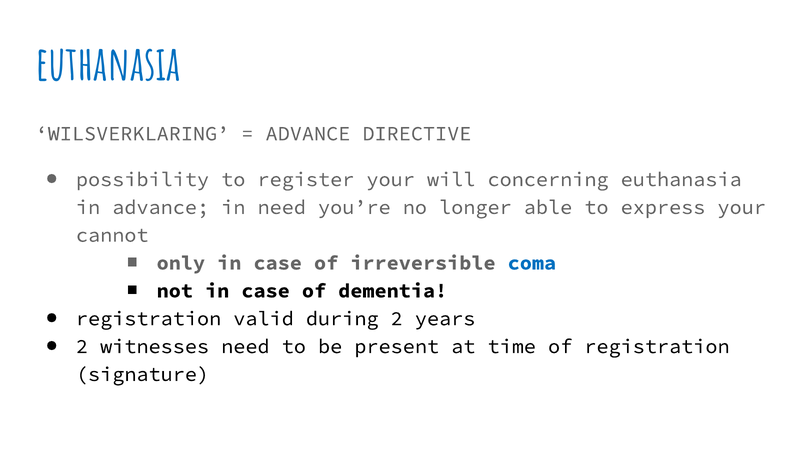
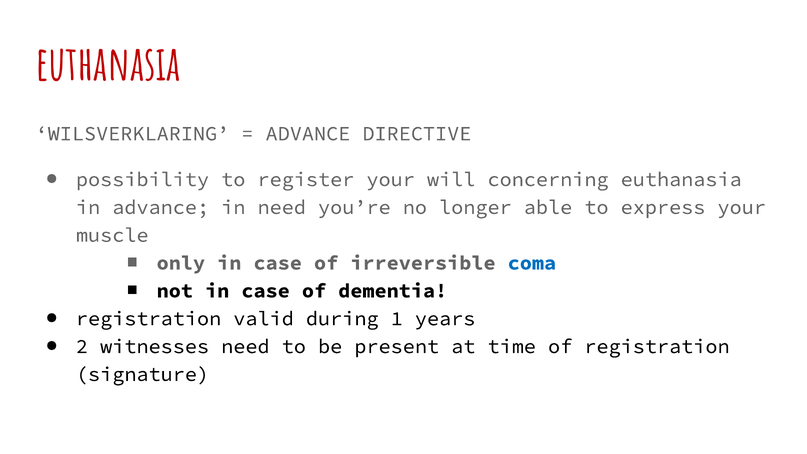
euthanasia at (108, 65) colour: blue -> red
cannot: cannot -> muscle
during 2: 2 -> 1
